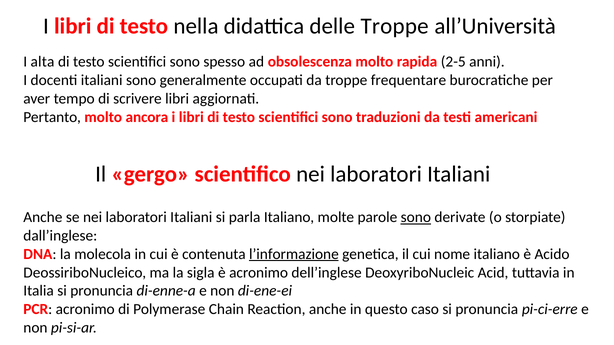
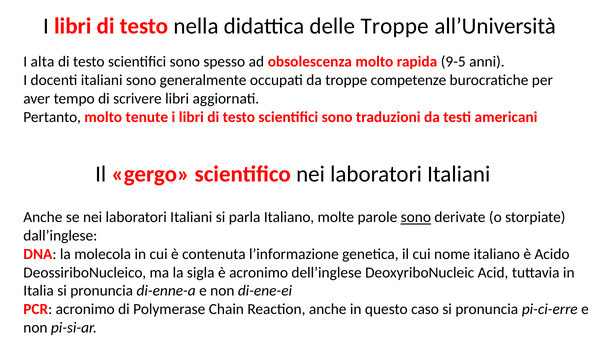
2-5: 2-5 -> 9-5
frequentare: frequentare -> competenze
ancora: ancora -> tenute
l’informazione underline: present -> none
